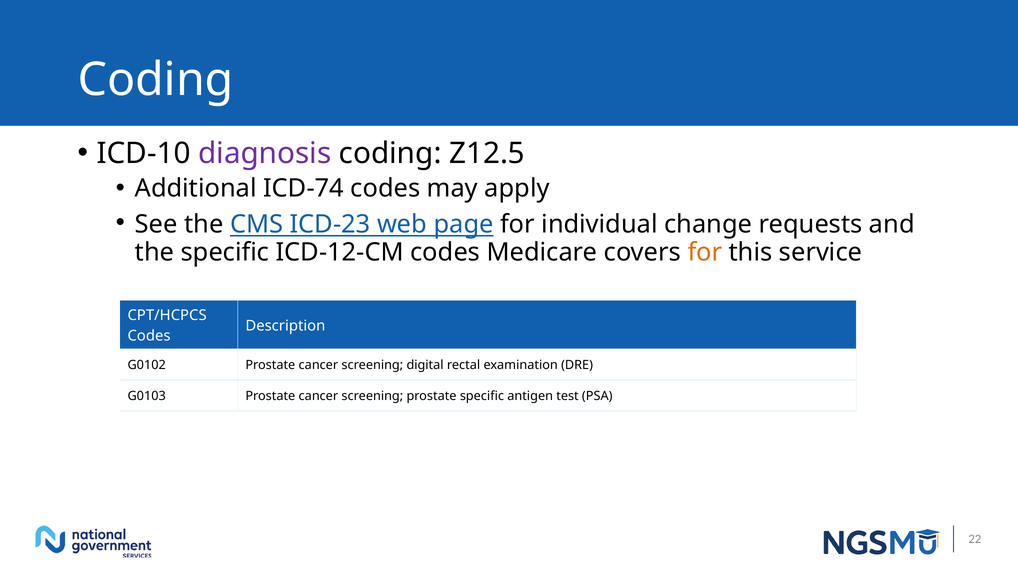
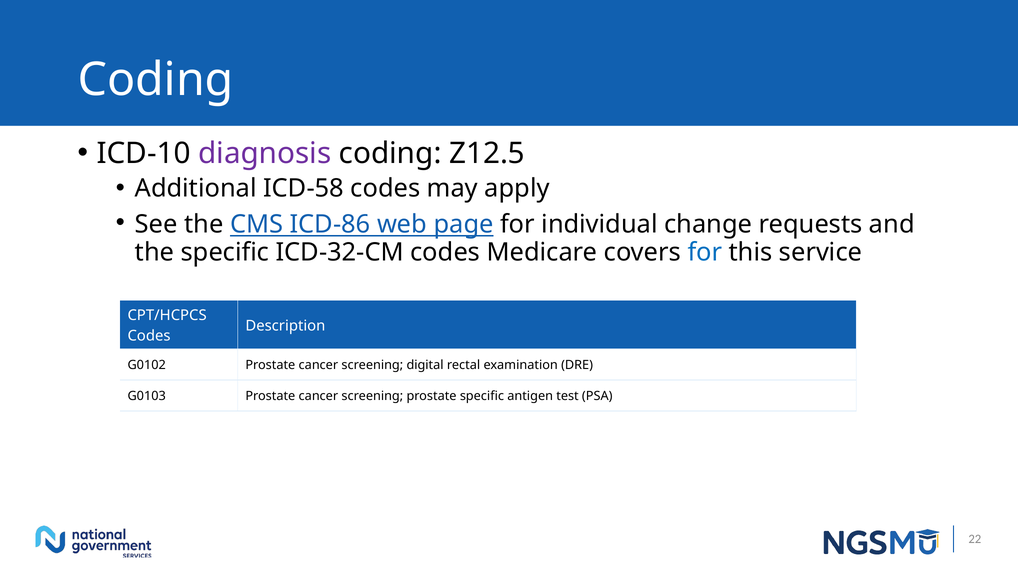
ICD-74: ICD-74 -> ICD-58
ICD-23: ICD-23 -> ICD-86
ICD-12-CM: ICD-12-CM -> ICD-32-CM
for at (705, 252) colour: orange -> blue
